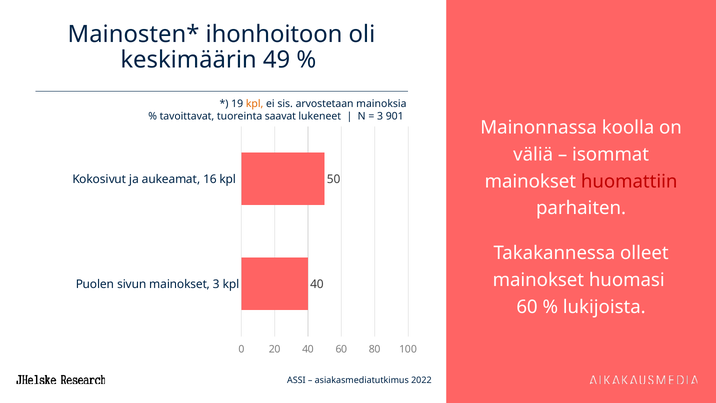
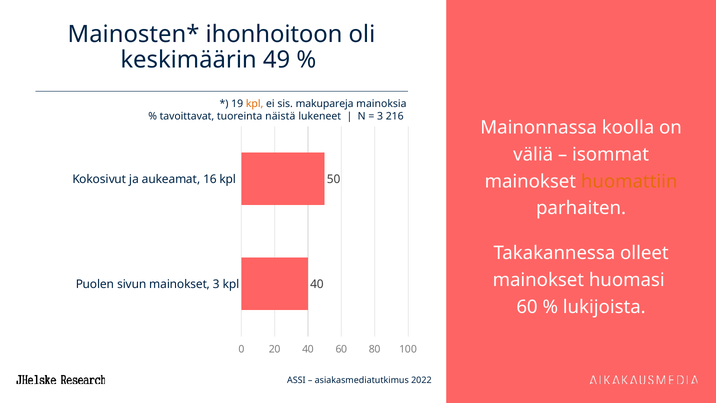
arvostetaan: arvostetaan -> makupareja
saavat: saavat -> näistä
901: 901 -> 216
huomattiin colour: red -> orange
